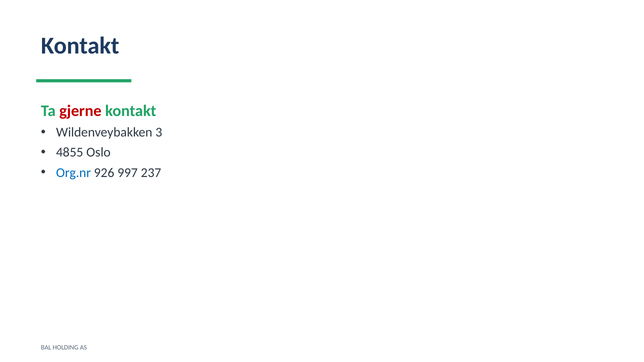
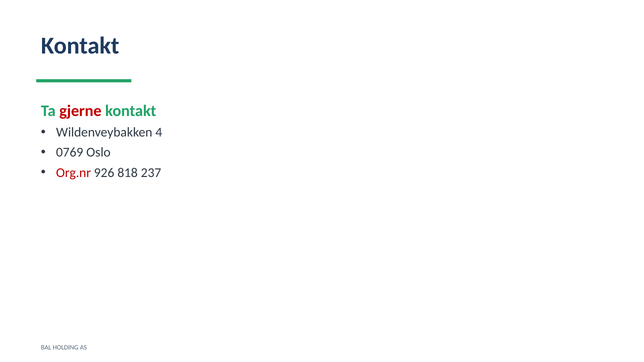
3: 3 -> 4
4855: 4855 -> 0769
Org.nr colour: blue -> red
997: 997 -> 818
